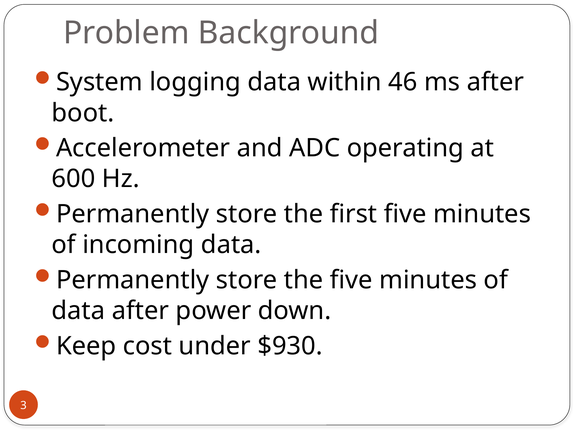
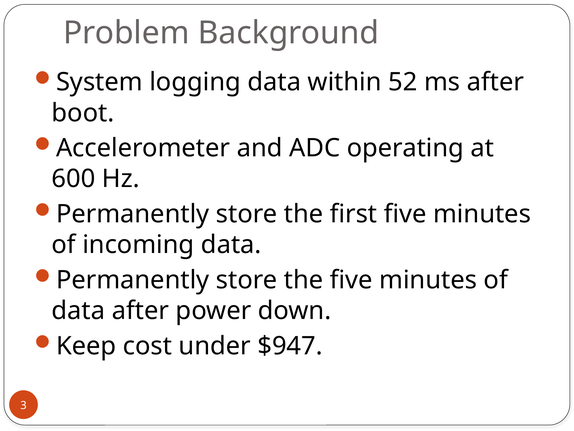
46: 46 -> 52
$930: $930 -> $947
